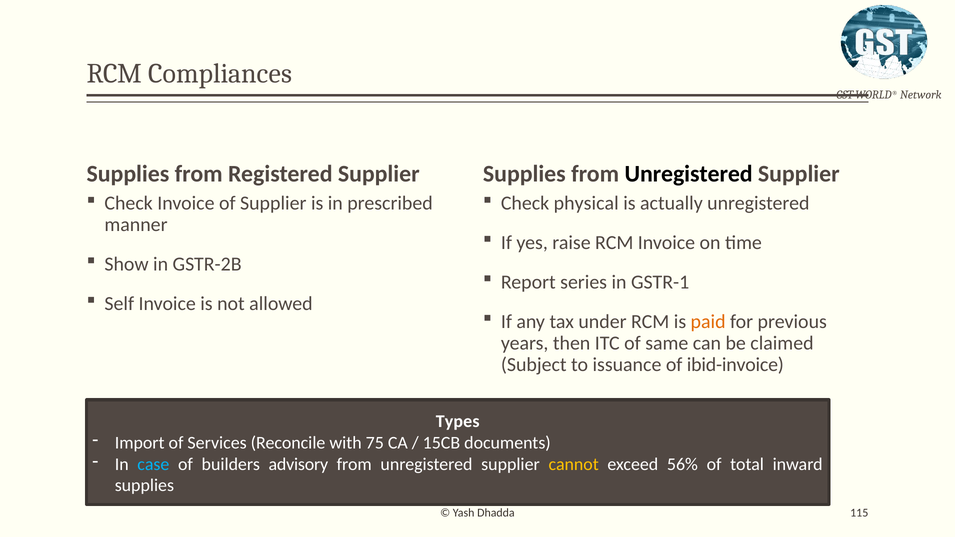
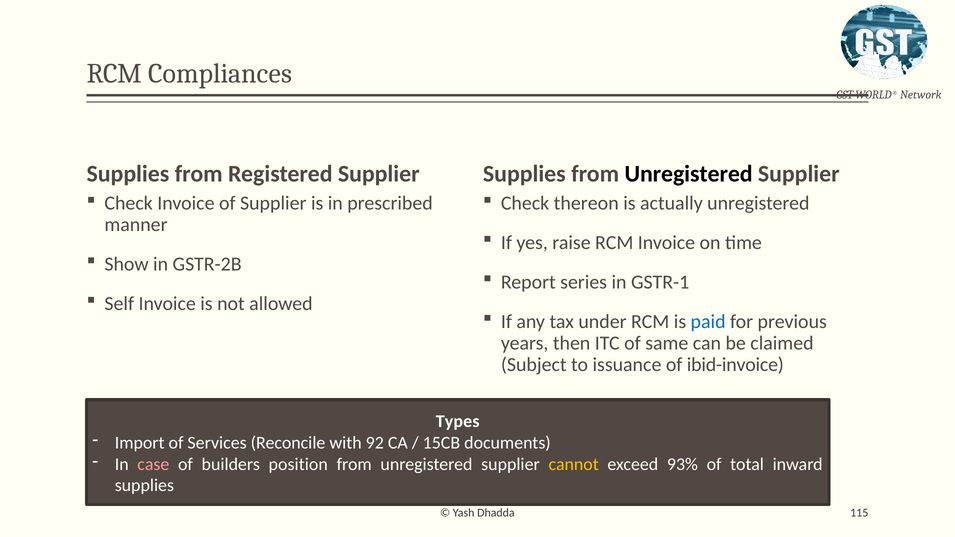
physical: physical -> thereon
paid colour: orange -> blue
75: 75 -> 92
case colour: light blue -> pink
advisory: advisory -> position
56%: 56% -> 93%
